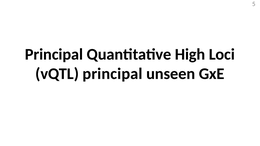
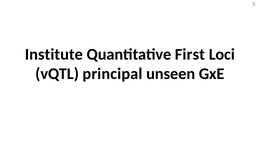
Principal at (54, 54): Principal -> Institute
High: High -> First
